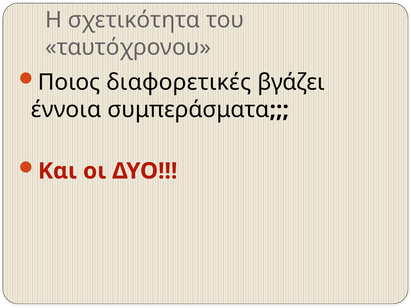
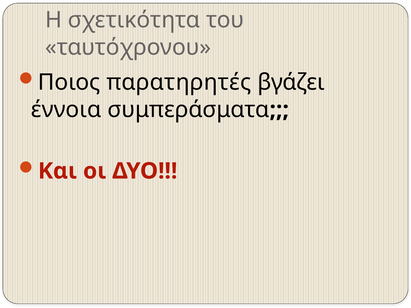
διαφορετικές: διαφορετικές -> παρατηρητές
